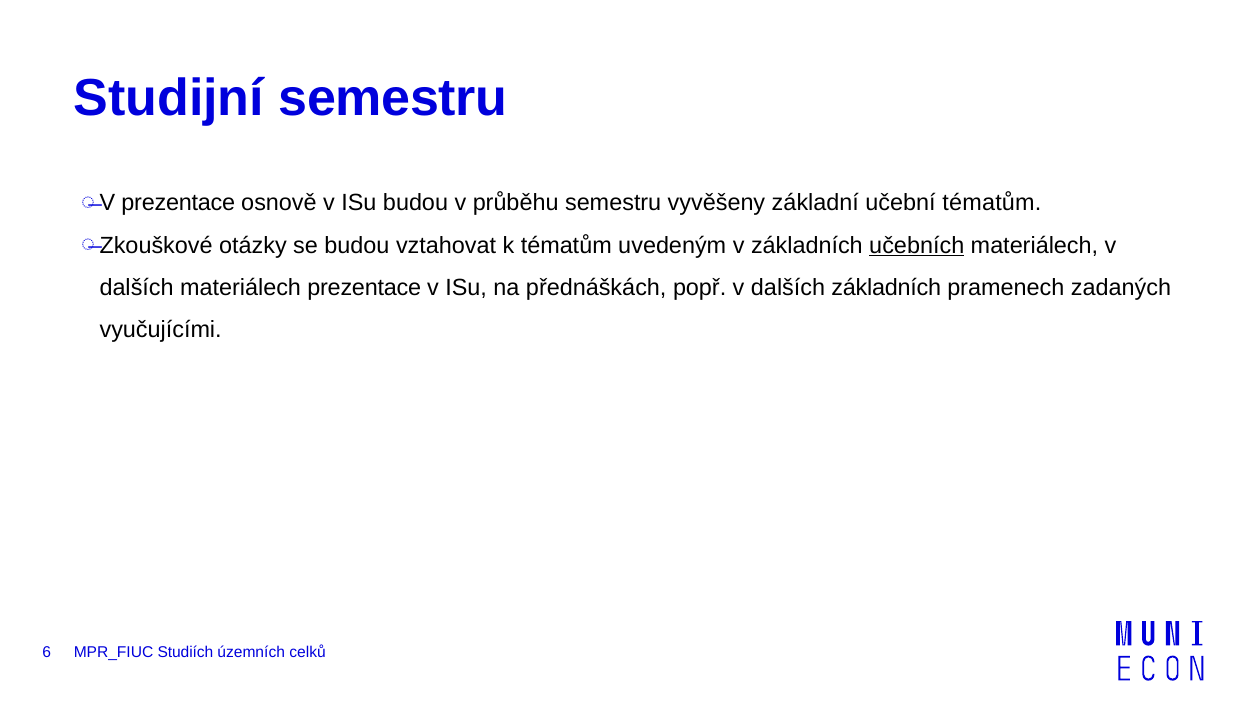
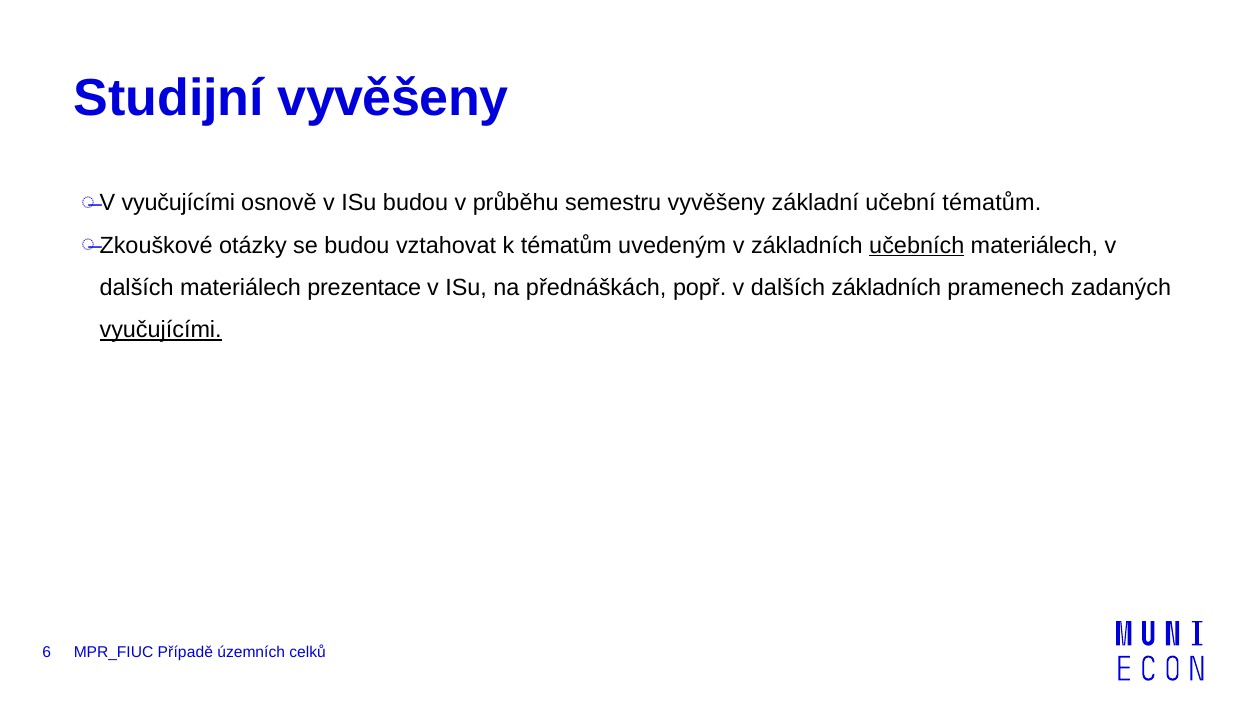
Studijní semestru: semestru -> vyvěšeny
prezentace at (178, 203): prezentace -> vyučujícími
vyučujícími at (161, 330) underline: none -> present
Studiích: Studiích -> Případě
